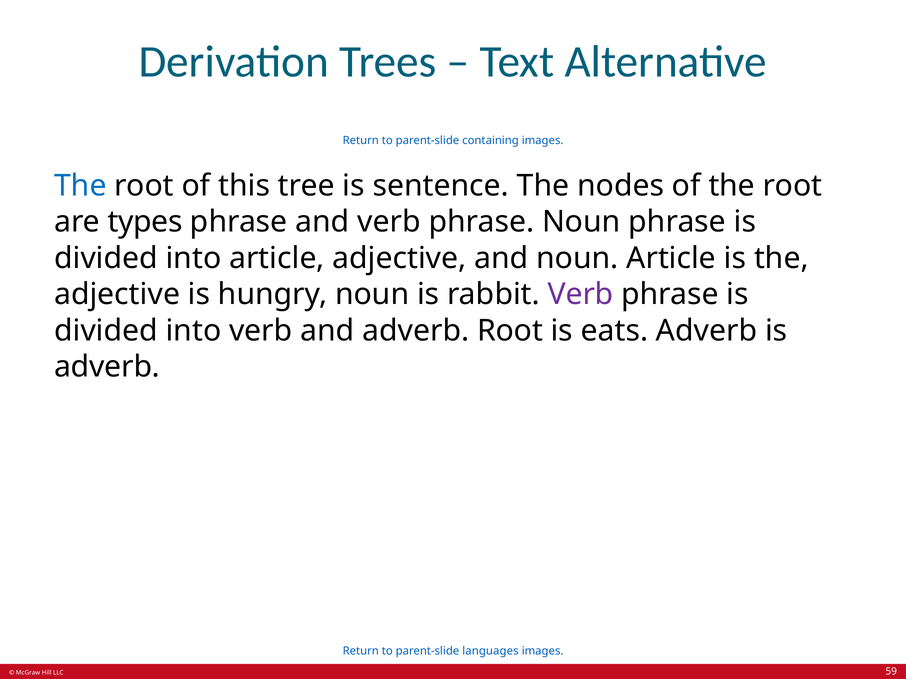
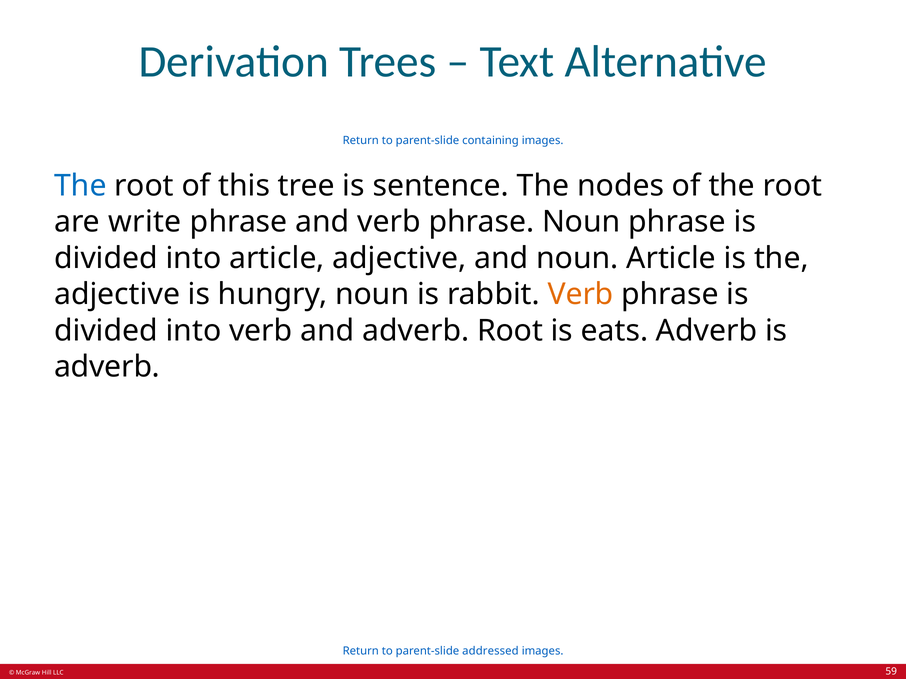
types: types -> write
Verb at (581, 295) colour: purple -> orange
languages: languages -> addressed
